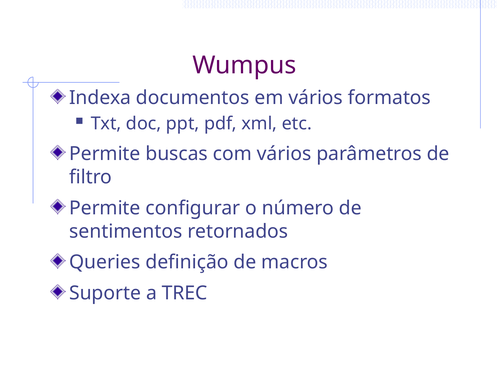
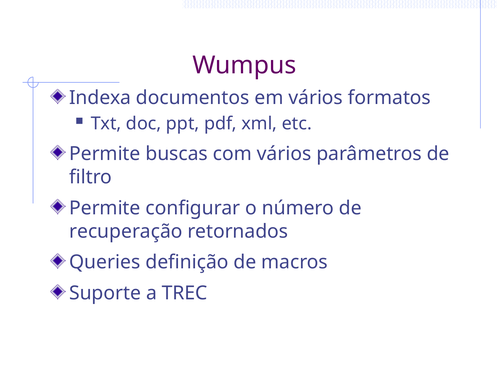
sentimentos: sentimentos -> recuperação
